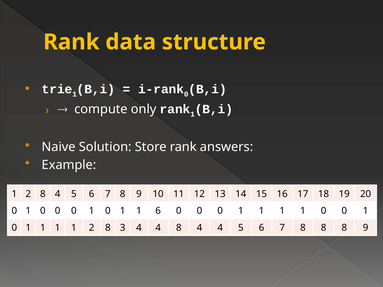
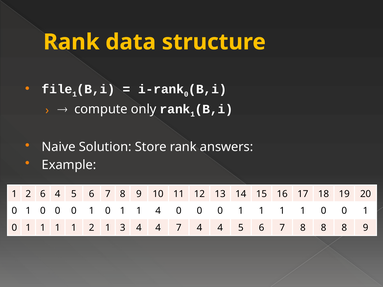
trie: trie -> file
8 at (43, 194): 8 -> 6
1 6: 6 -> 4
1 1 2 8: 8 -> 1
4 8: 8 -> 7
